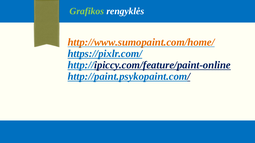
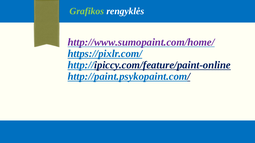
http://www.sumopaint.com/home/ colour: orange -> purple
